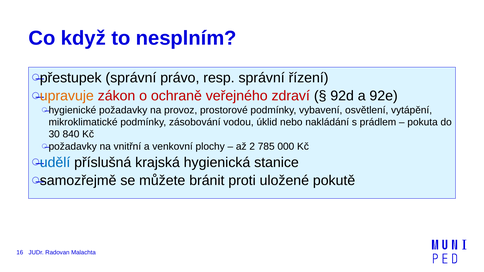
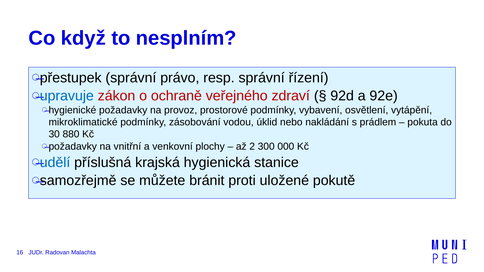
upravuje colour: orange -> blue
840: 840 -> 880
785: 785 -> 300
